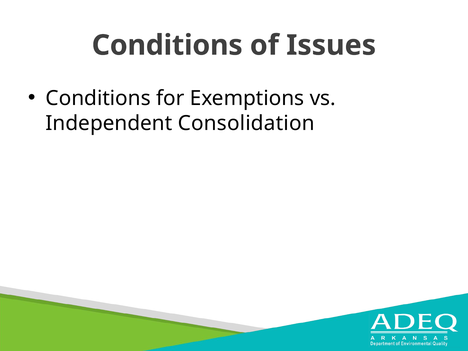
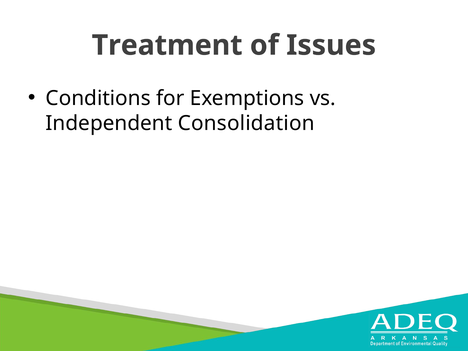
Conditions at (167, 45): Conditions -> Treatment
